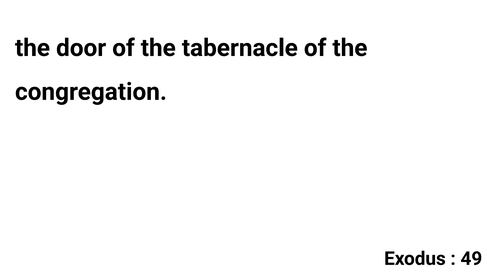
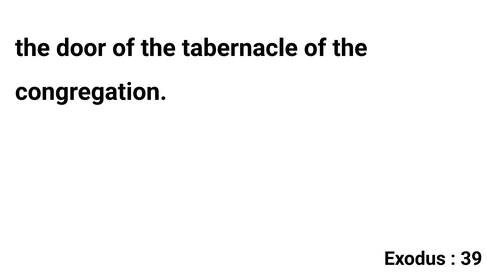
49: 49 -> 39
